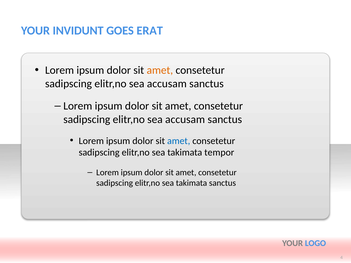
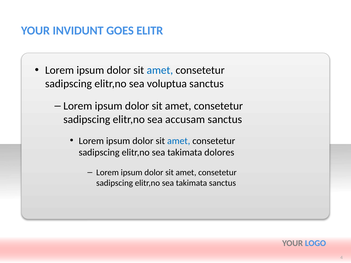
ERAT: ERAT -> ELITR
amet at (160, 70) colour: orange -> blue
accusam at (167, 84): accusam -> voluptua
tempor: tempor -> dolores
